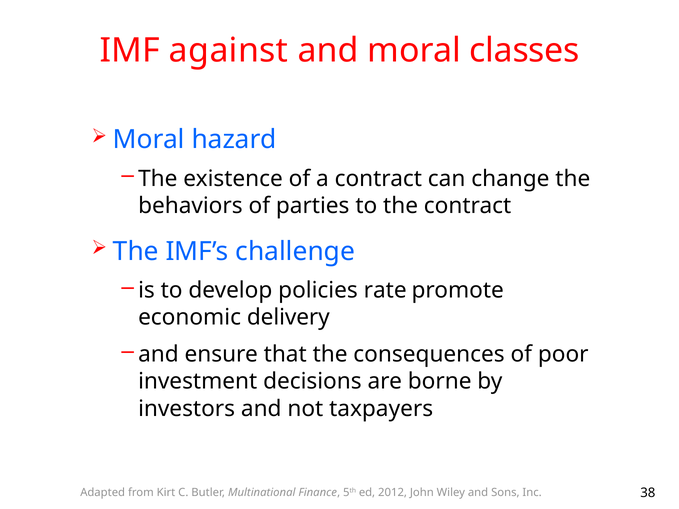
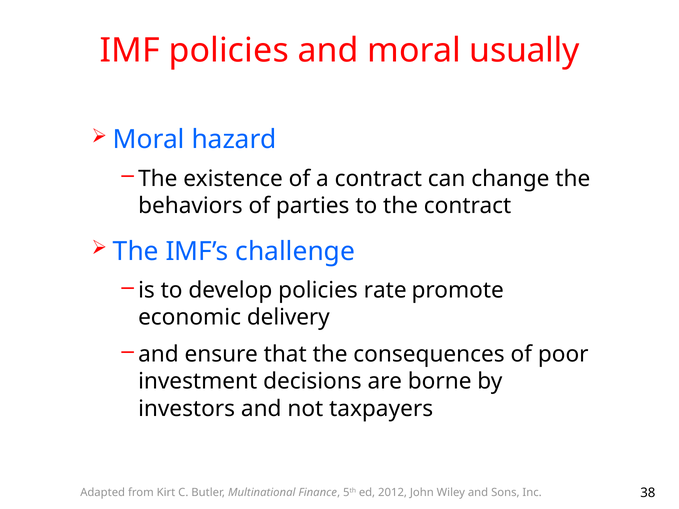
IMF against: against -> policies
classes: classes -> usually
